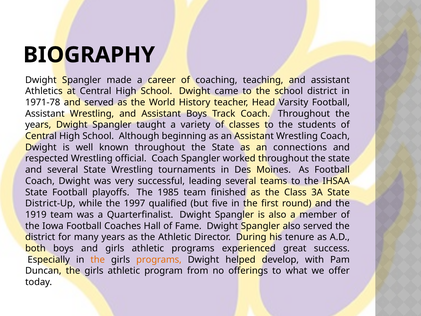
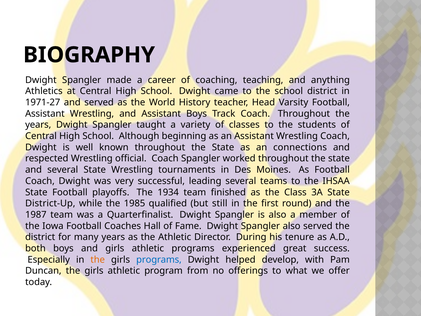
teaching and assistant: assistant -> anything
1971-78: 1971-78 -> 1971-27
1985: 1985 -> 1934
1997: 1997 -> 1985
five: five -> still
1919: 1919 -> 1987
programs at (159, 259) colour: orange -> blue
